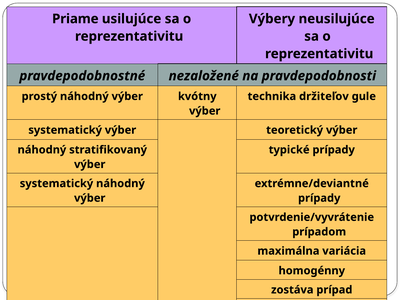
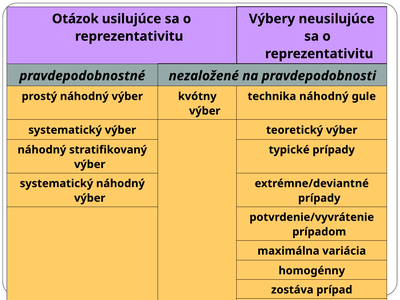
Priame: Priame -> Otázok
technika držiteľov: držiteľov -> náhodný
